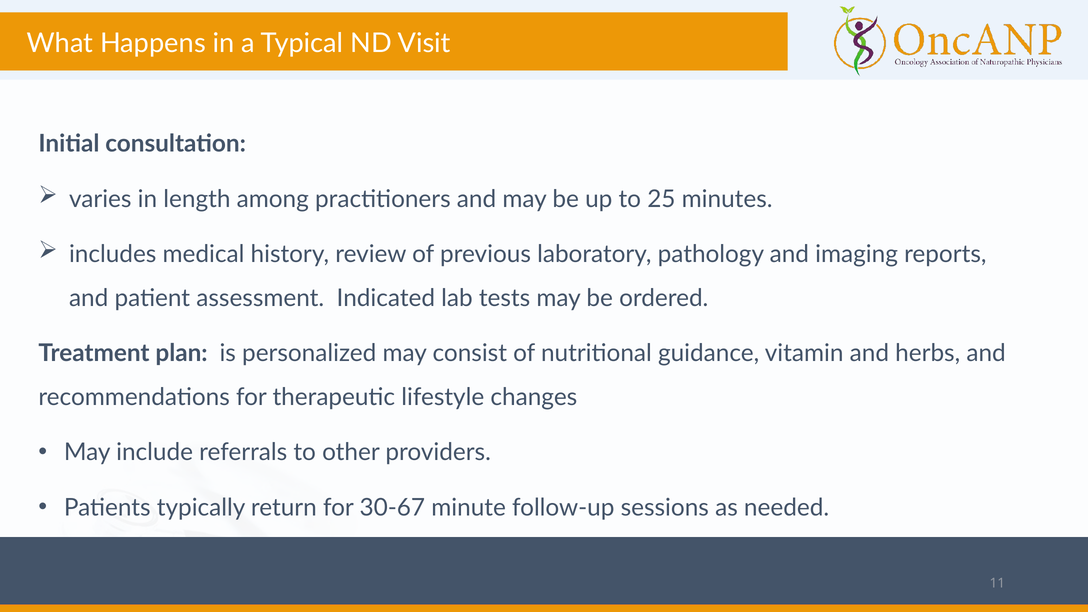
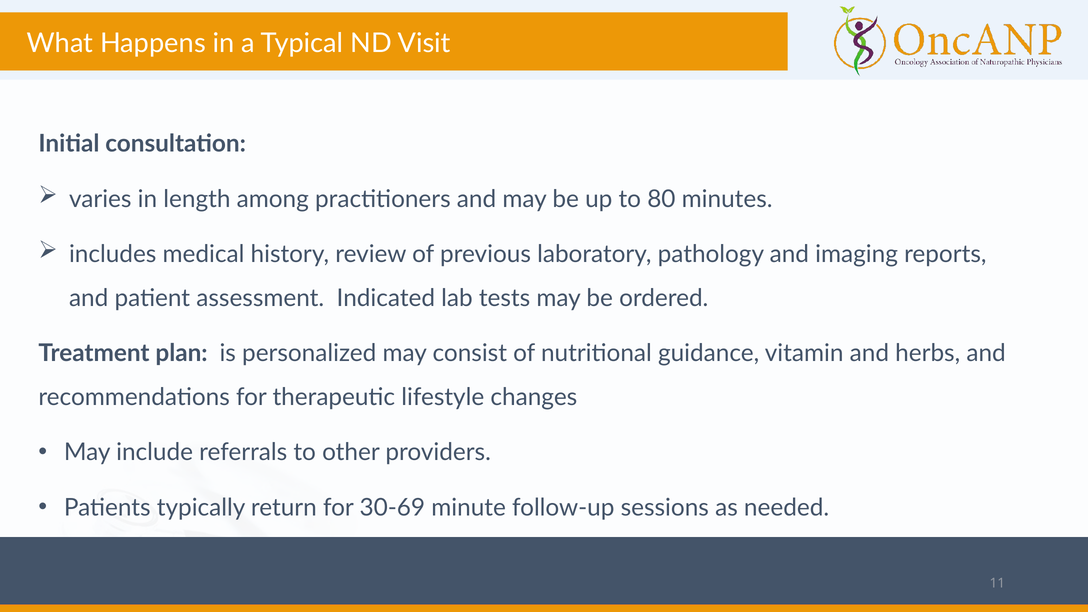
25: 25 -> 80
30-67: 30-67 -> 30-69
